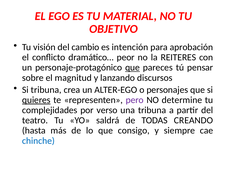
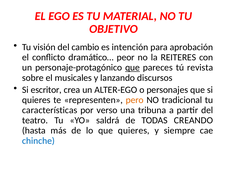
pensar: pensar -> revista
magnitud: magnitud -> musicales
Si tribuna: tribuna -> escritor
quieres at (36, 100) underline: present -> none
pero colour: purple -> orange
determine: determine -> tradicional
complejidades: complejidades -> características
que consigo: consigo -> quieres
